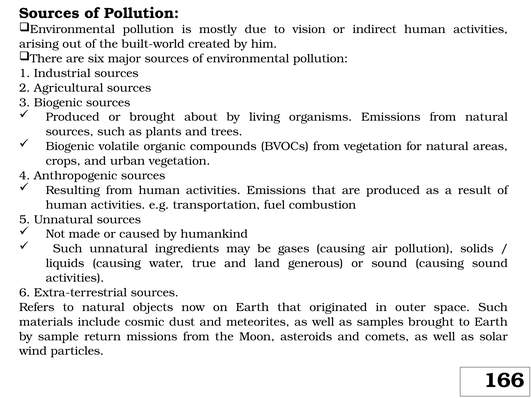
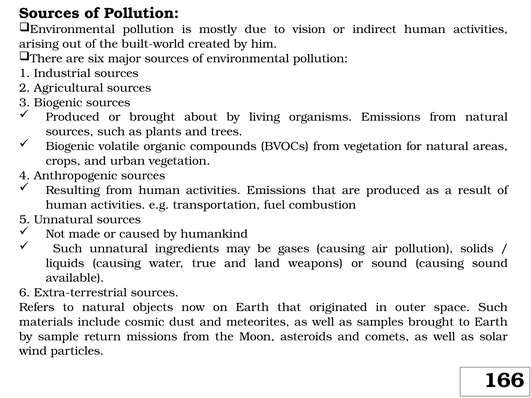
generous: generous -> weapons
activities at (75, 278): activities -> available
